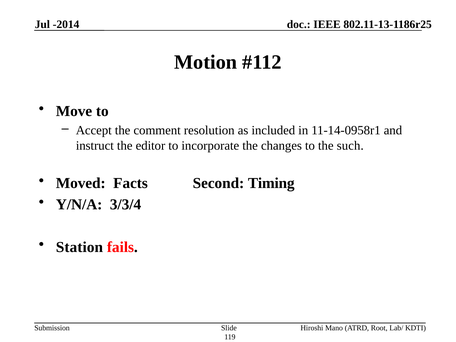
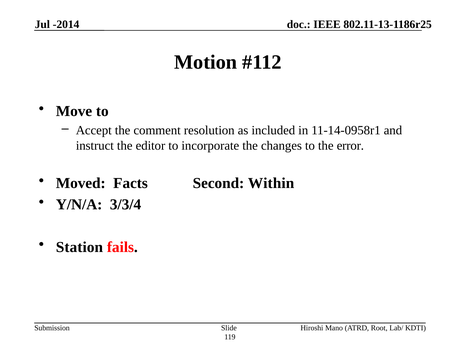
such: such -> error
Timing: Timing -> Within
